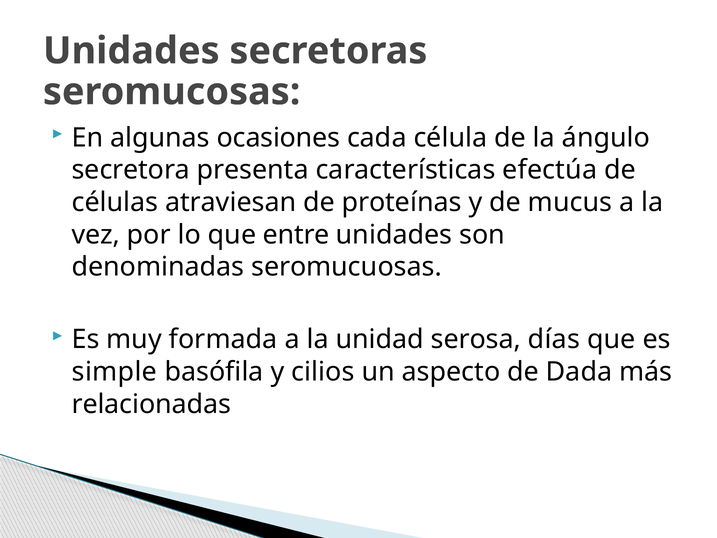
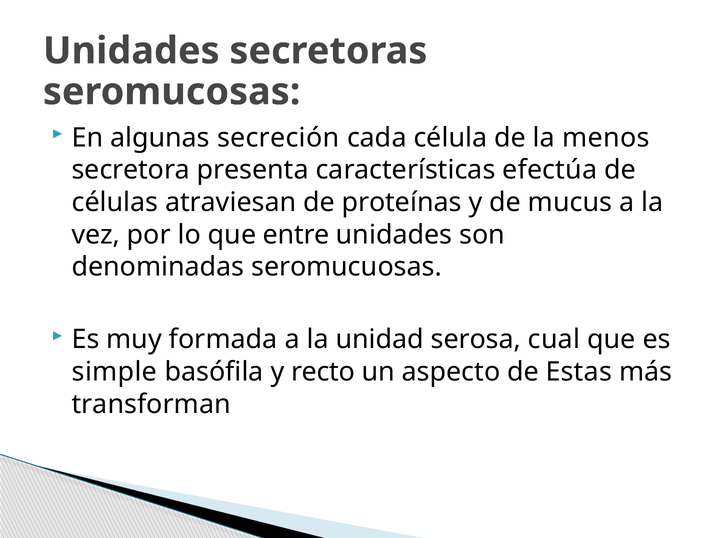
ocasiones: ocasiones -> secreción
ángulo: ángulo -> menos
días: días -> cual
cilios: cilios -> recto
Dada: Dada -> Estas
relacionadas: relacionadas -> transforman
